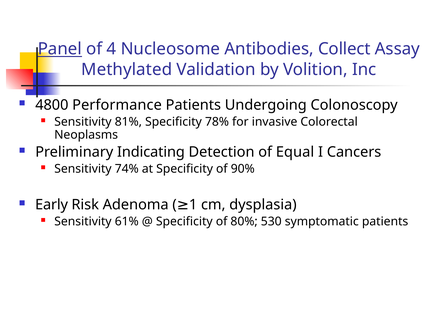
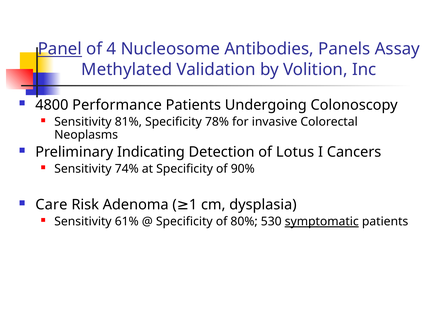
Collect: Collect -> Panels
Equal: Equal -> Lotus
Early: Early -> Care
symptomatic underline: none -> present
